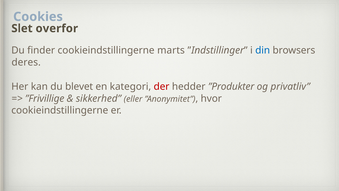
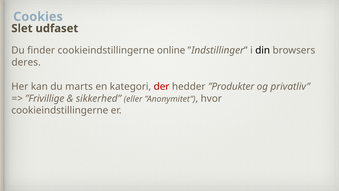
overfor: overfor -> udfaset
marts: marts -> online
din colour: blue -> black
blevet: blevet -> marts
